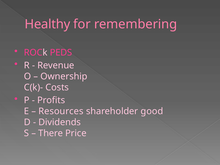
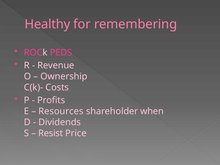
good: good -> when
There: There -> Resist
